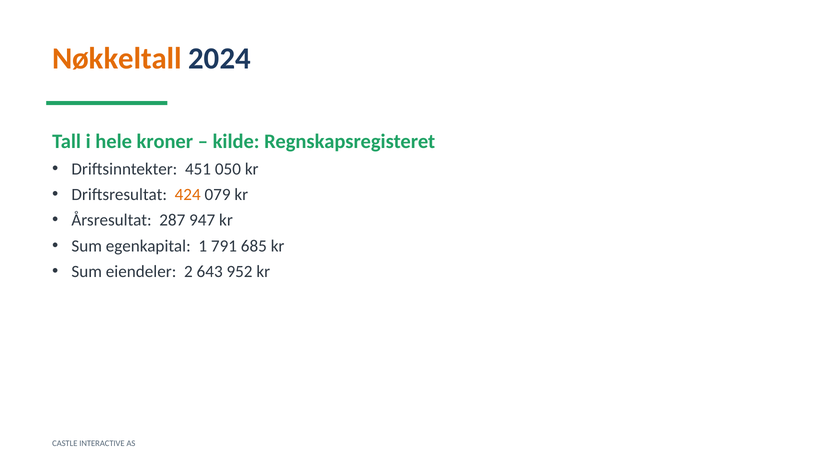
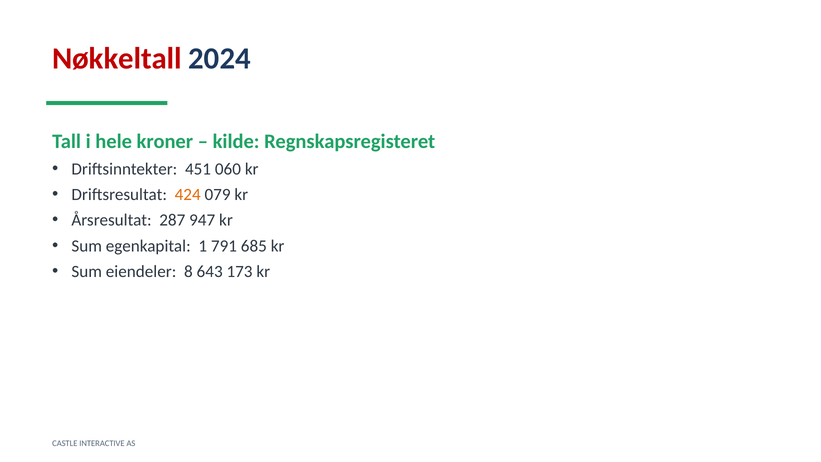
Nøkkeltall colour: orange -> red
050: 050 -> 060
2: 2 -> 8
952: 952 -> 173
